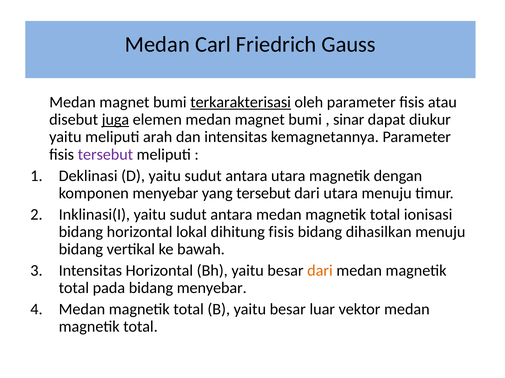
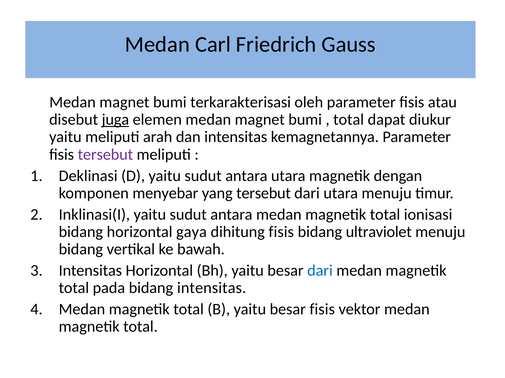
terkarakterisasi underline: present -> none
sinar at (349, 120): sinar -> total
lokal: lokal -> gaya
dihasilkan: dihasilkan -> ultraviolet
dari at (320, 271) colour: orange -> blue
bidang menyebar: menyebar -> intensitas
besar luar: luar -> fisis
